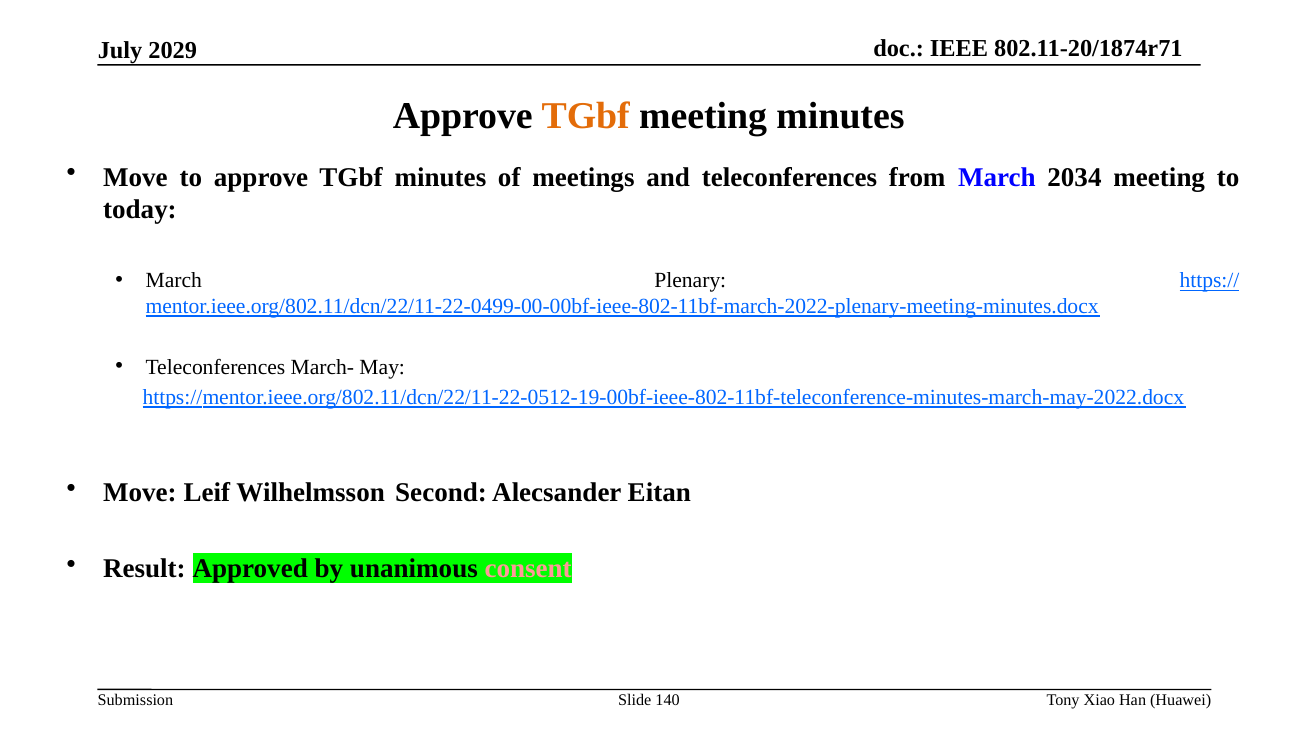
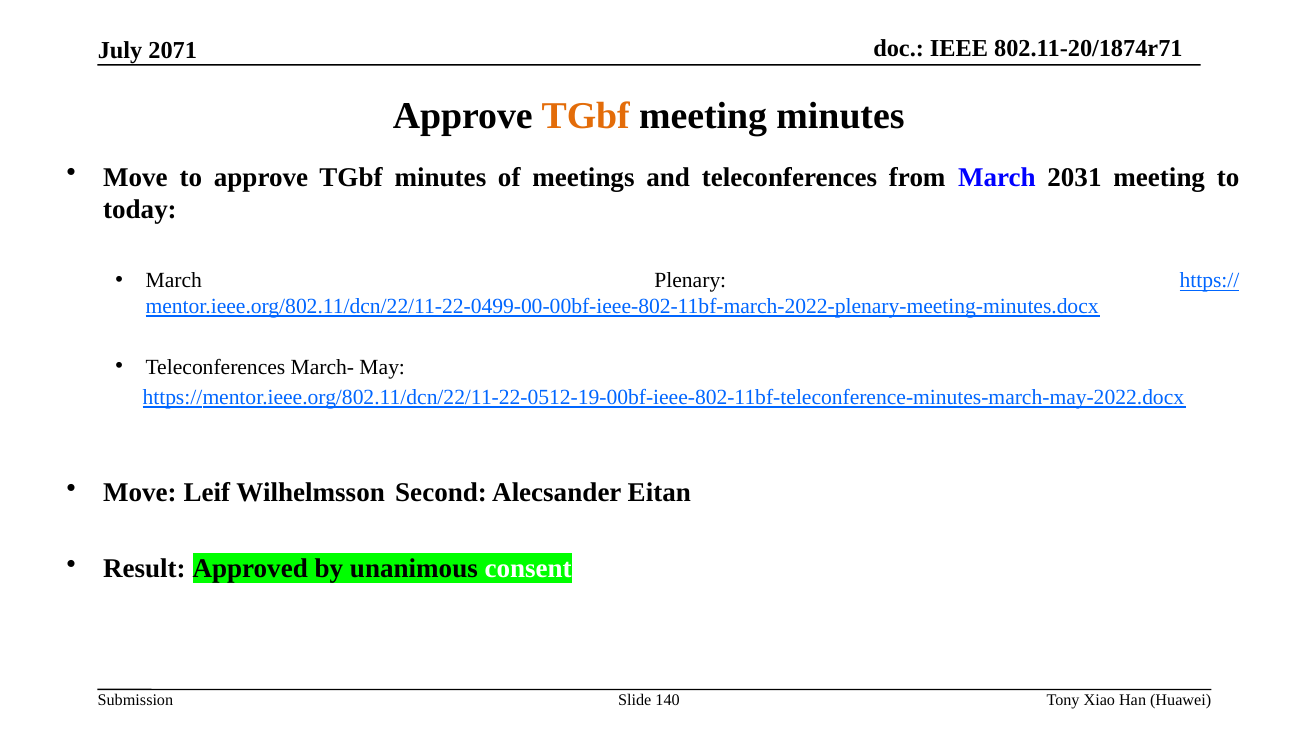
2029: 2029 -> 2071
2034: 2034 -> 2031
consent colour: pink -> white
